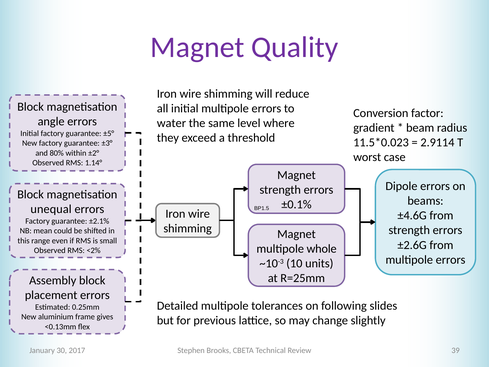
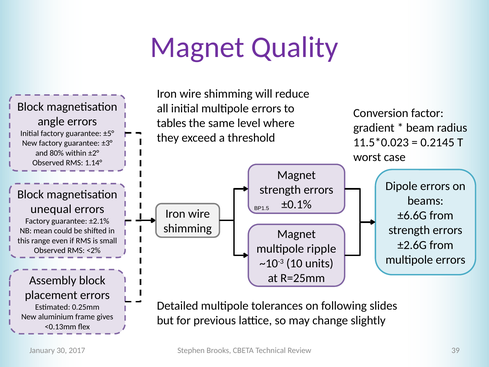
water: water -> tables
2.9114: 2.9114 -> 0.2145
±4.6G: ±4.6G -> ±6.6G
whole: whole -> ripple
